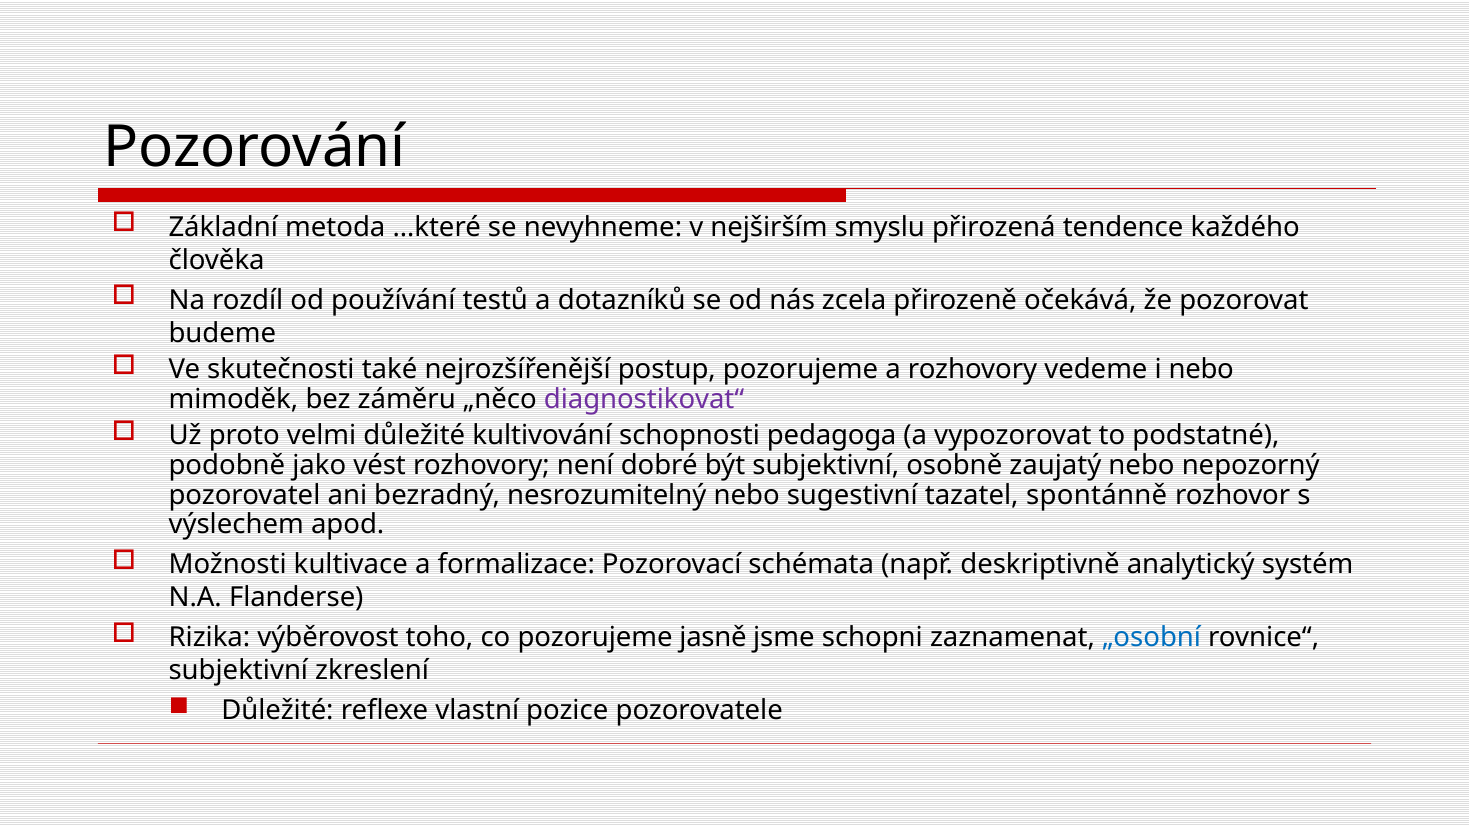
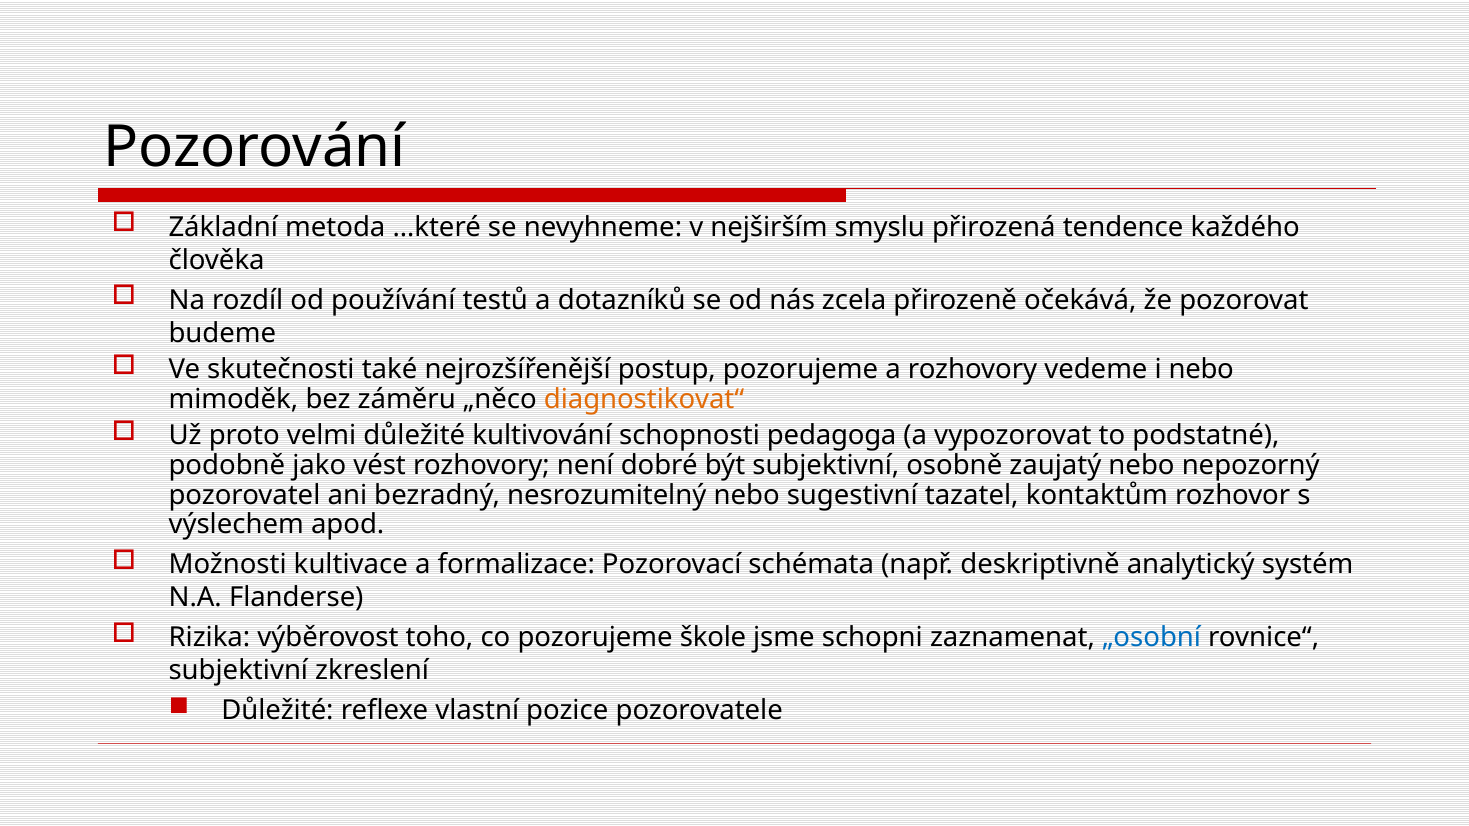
diagnostikovat“ colour: purple -> orange
spontánně: spontánně -> kontaktům
jasně: jasně -> škole
